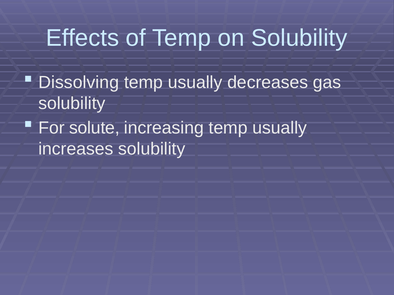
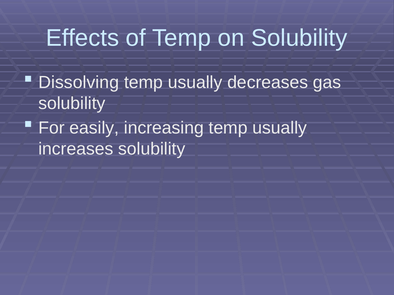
solute: solute -> easily
